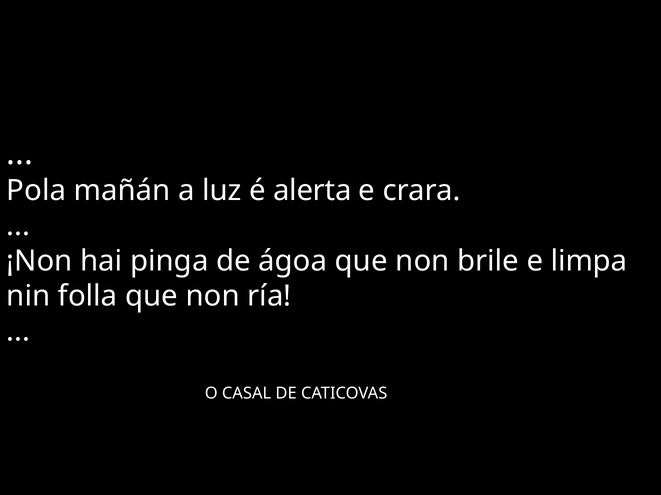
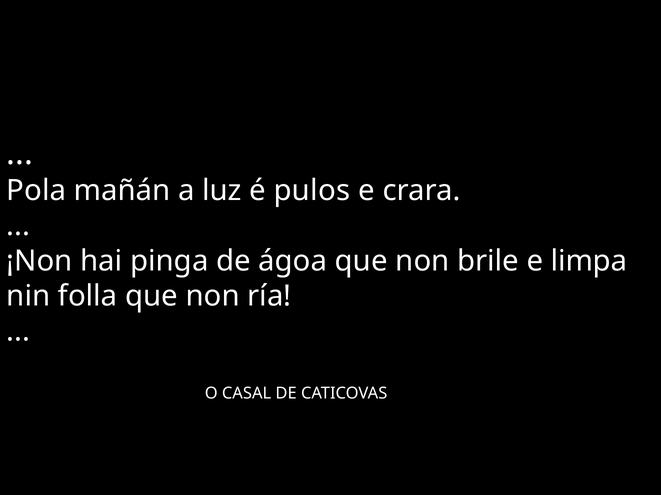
alerta: alerta -> pulos
